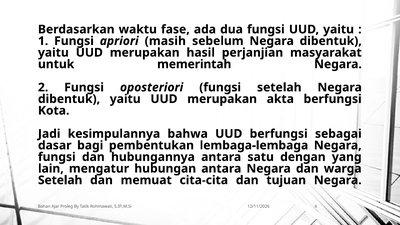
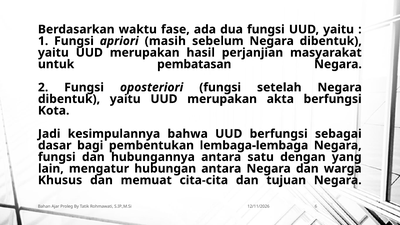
memerintah: memerintah -> pembatasan
Setelah at (60, 180): Setelah -> Khusus
